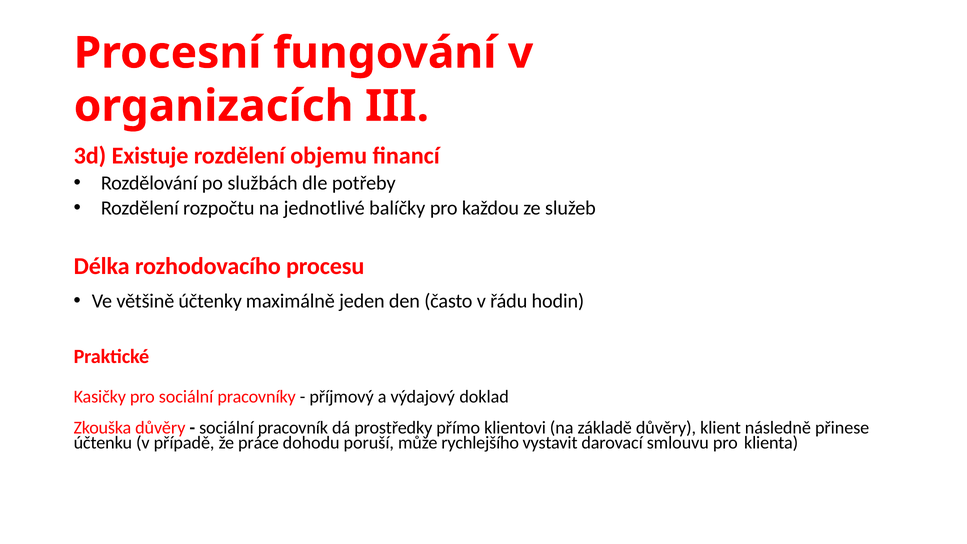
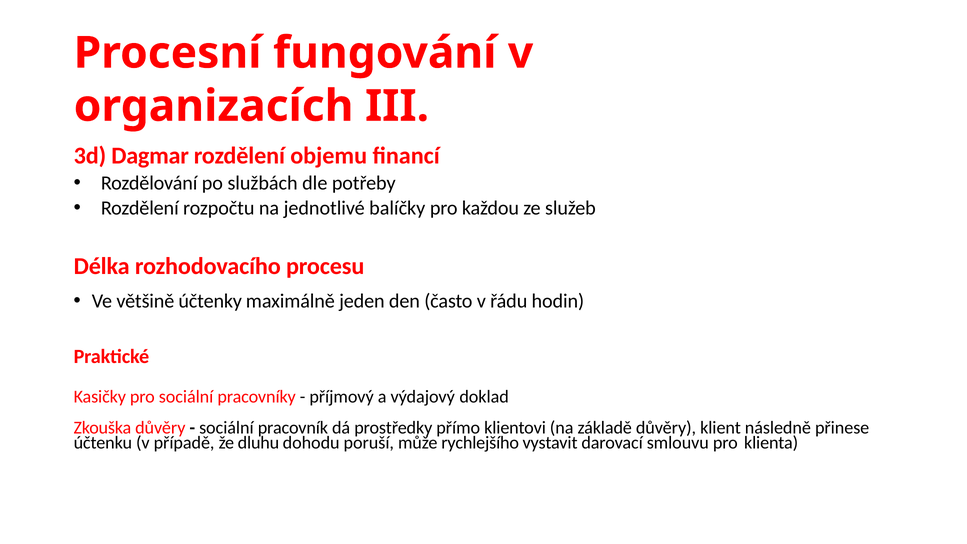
Existuje: Existuje -> Dagmar
práce: práce -> dluhu
